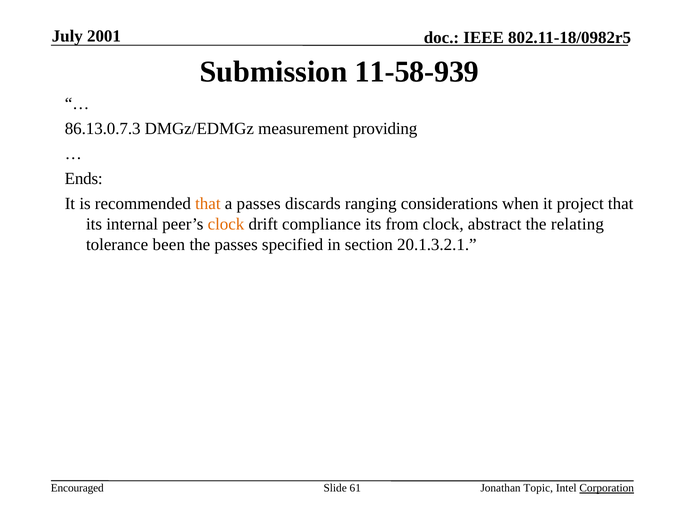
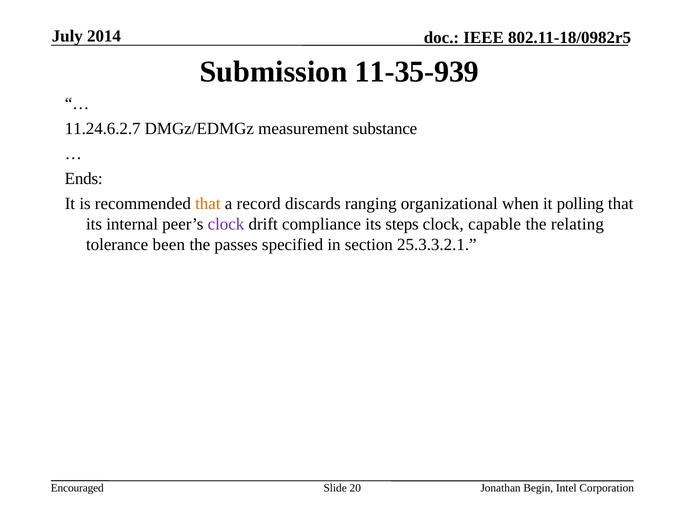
2001: 2001 -> 2014
11-58-939: 11-58-939 -> 11-35-939
86.13.0.7.3: 86.13.0.7.3 -> 11.24.6.2.7
providing: providing -> substance
a passes: passes -> record
considerations: considerations -> organizational
project: project -> polling
clock at (226, 224) colour: orange -> purple
from: from -> steps
abstract: abstract -> capable
20.1.3.2.1: 20.1.3.2.1 -> 25.3.3.2.1
61: 61 -> 20
Topic: Topic -> Begin
Corporation underline: present -> none
